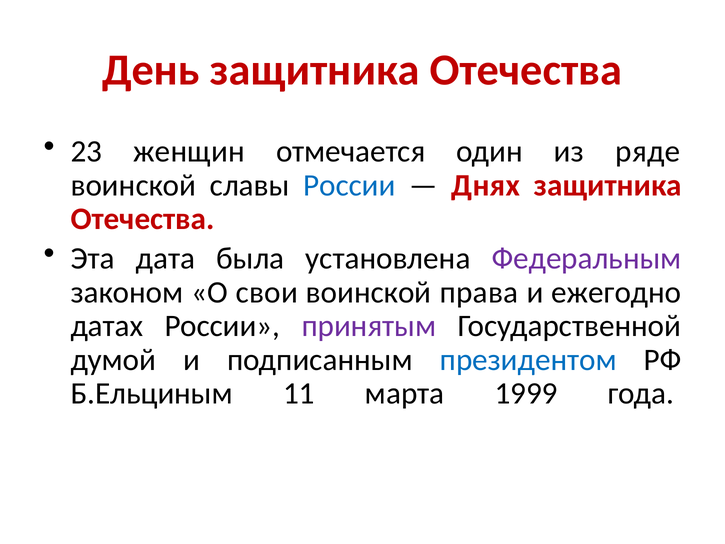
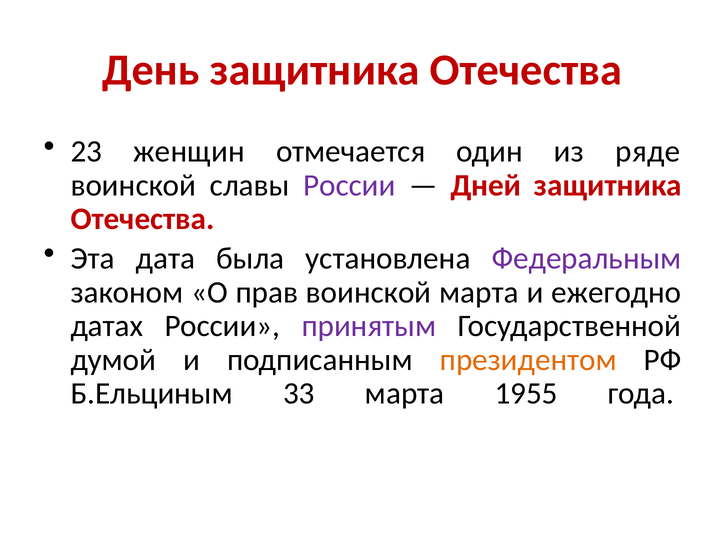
России at (349, 185) colour: blue -> purple
Днях: Днях -> Дней
свои: свои -> прав
воинской права: права -> марта
президентом colour: blue -> orange
11: 11 -> 33
1999: 1999 -> 1955
